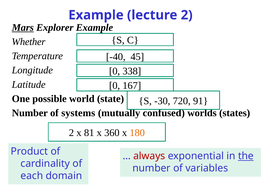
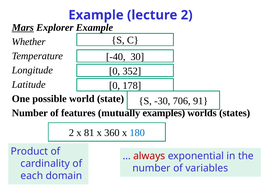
45: 45 -> 30
338: 338 -> 352
167: 167 -> 178
720: 720 -> 706
systems: systems -> features
confused: confused -> examples
180 colour: orange -> blue
the underline: present -> none
